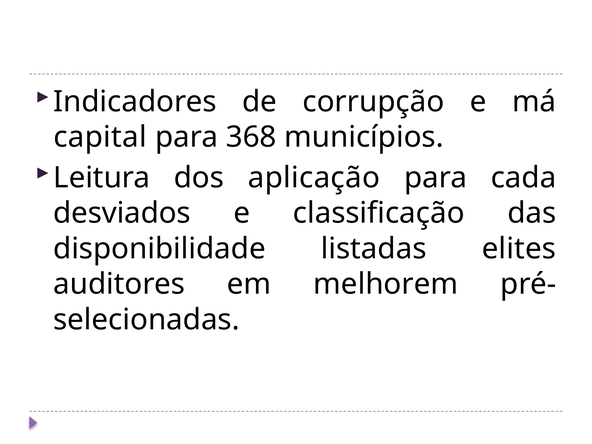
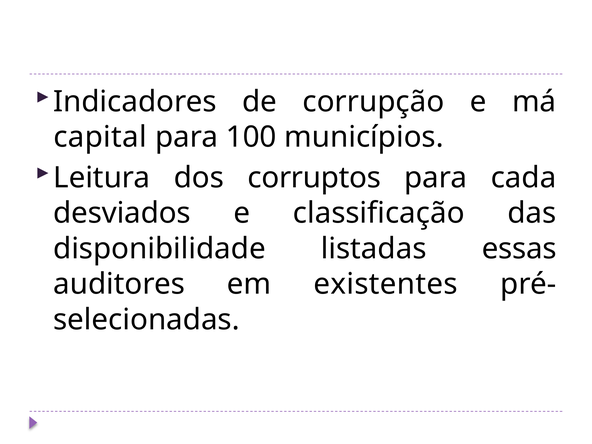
368: 368 -> 100
aplicação: aplicação -> corruptos
elites: elites -> essas
melhorem: melhorem -> existentes
